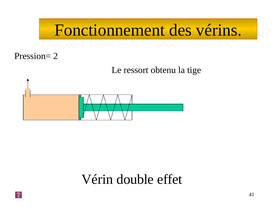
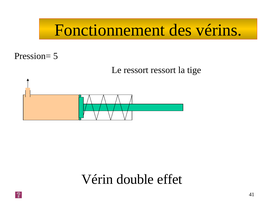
2: 2 -> 5
ressort obtenu: obtenu -> ressort
